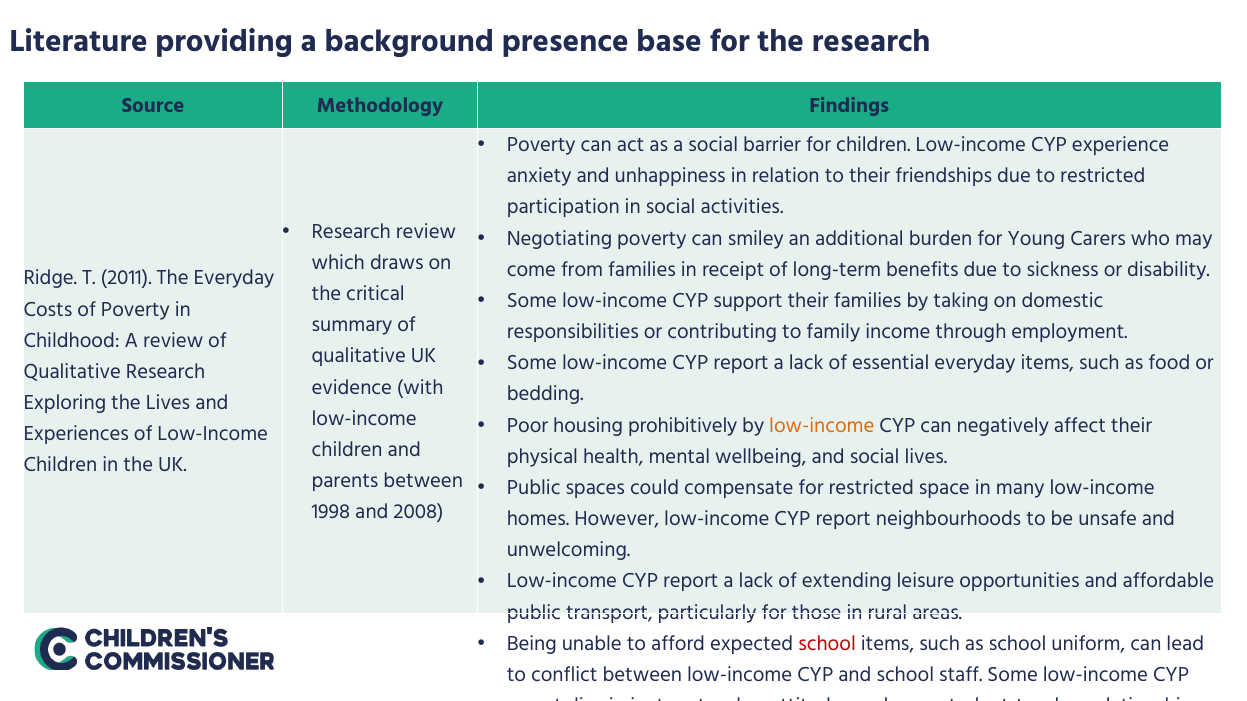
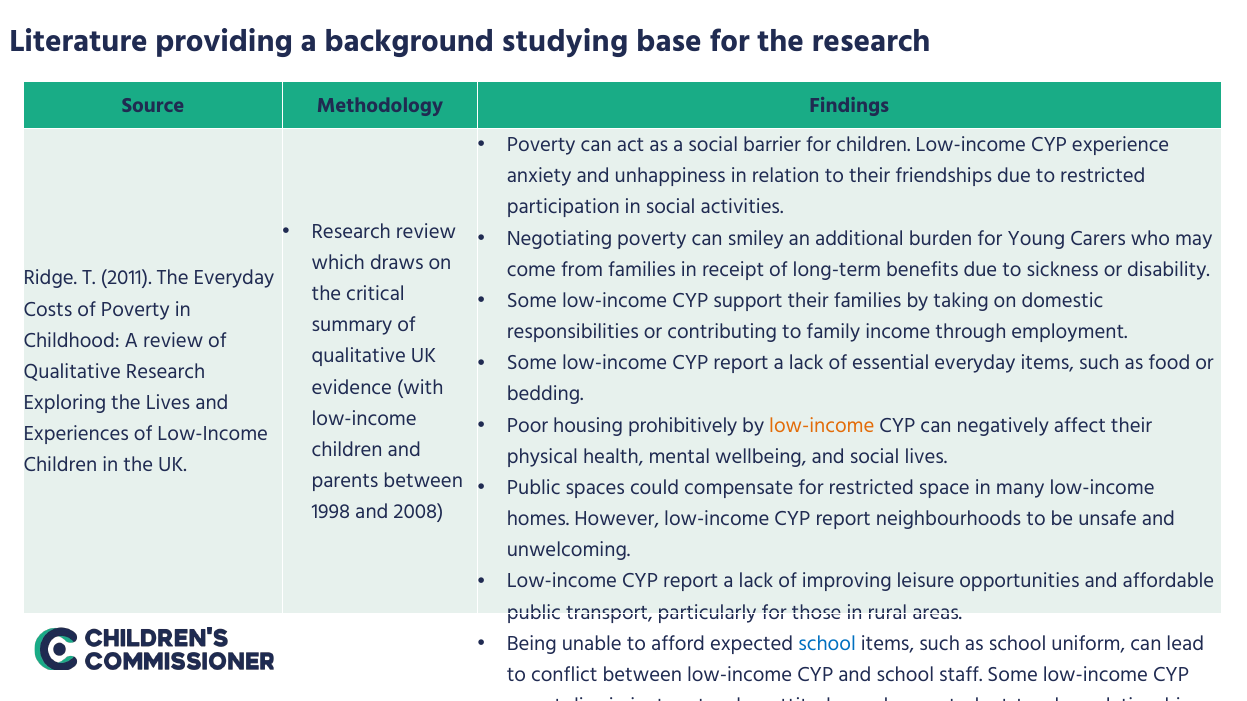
presence: presence -> studying
extending: extending -> improving
school at (827, 644) colour: red -> blue
